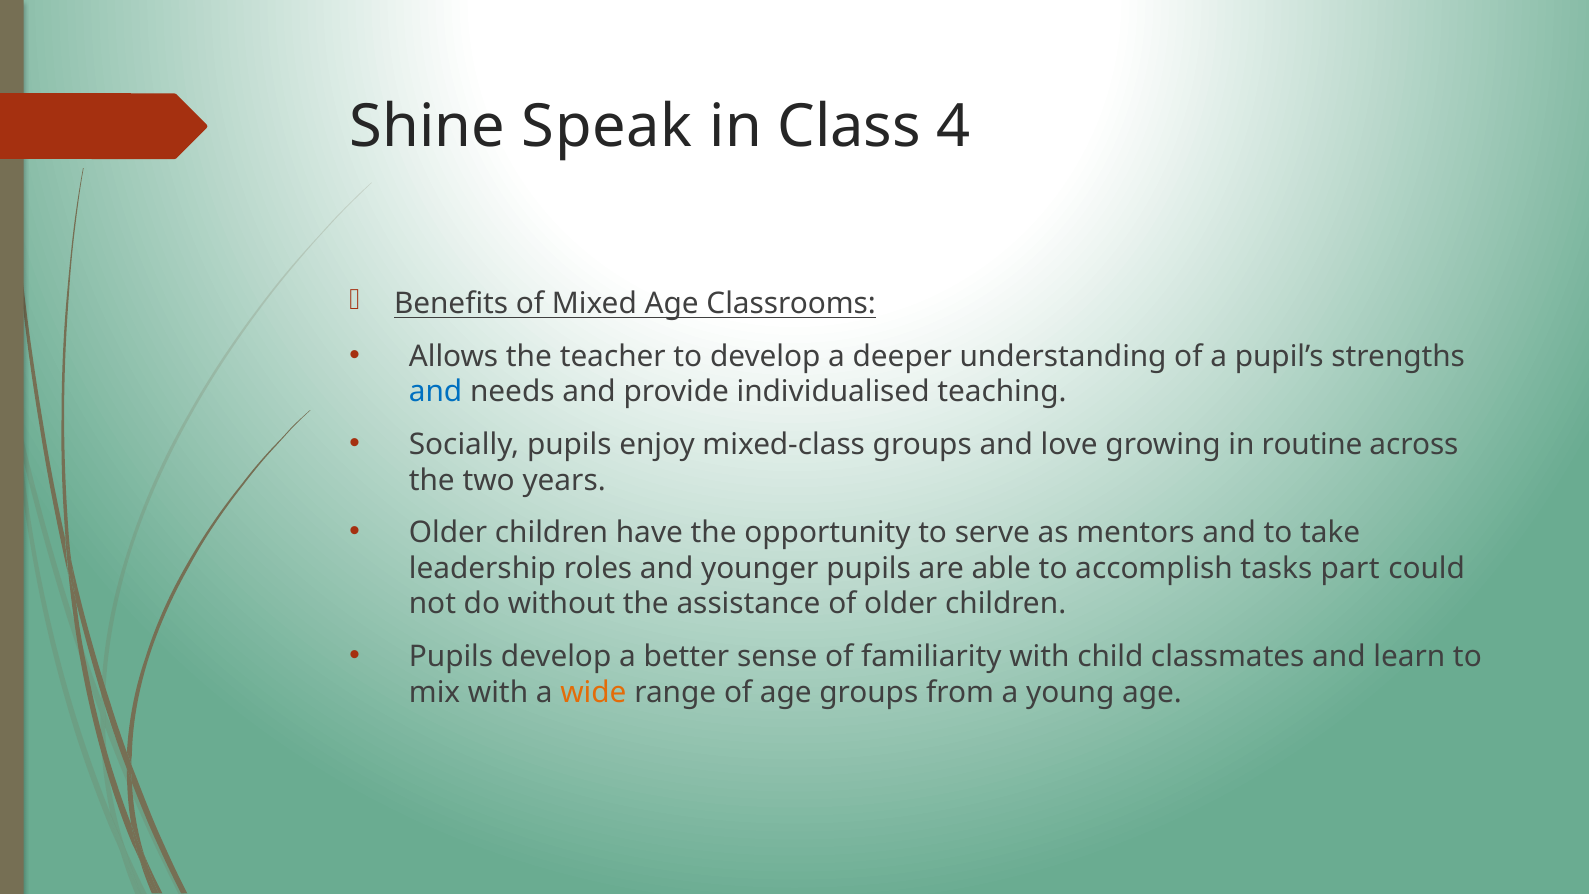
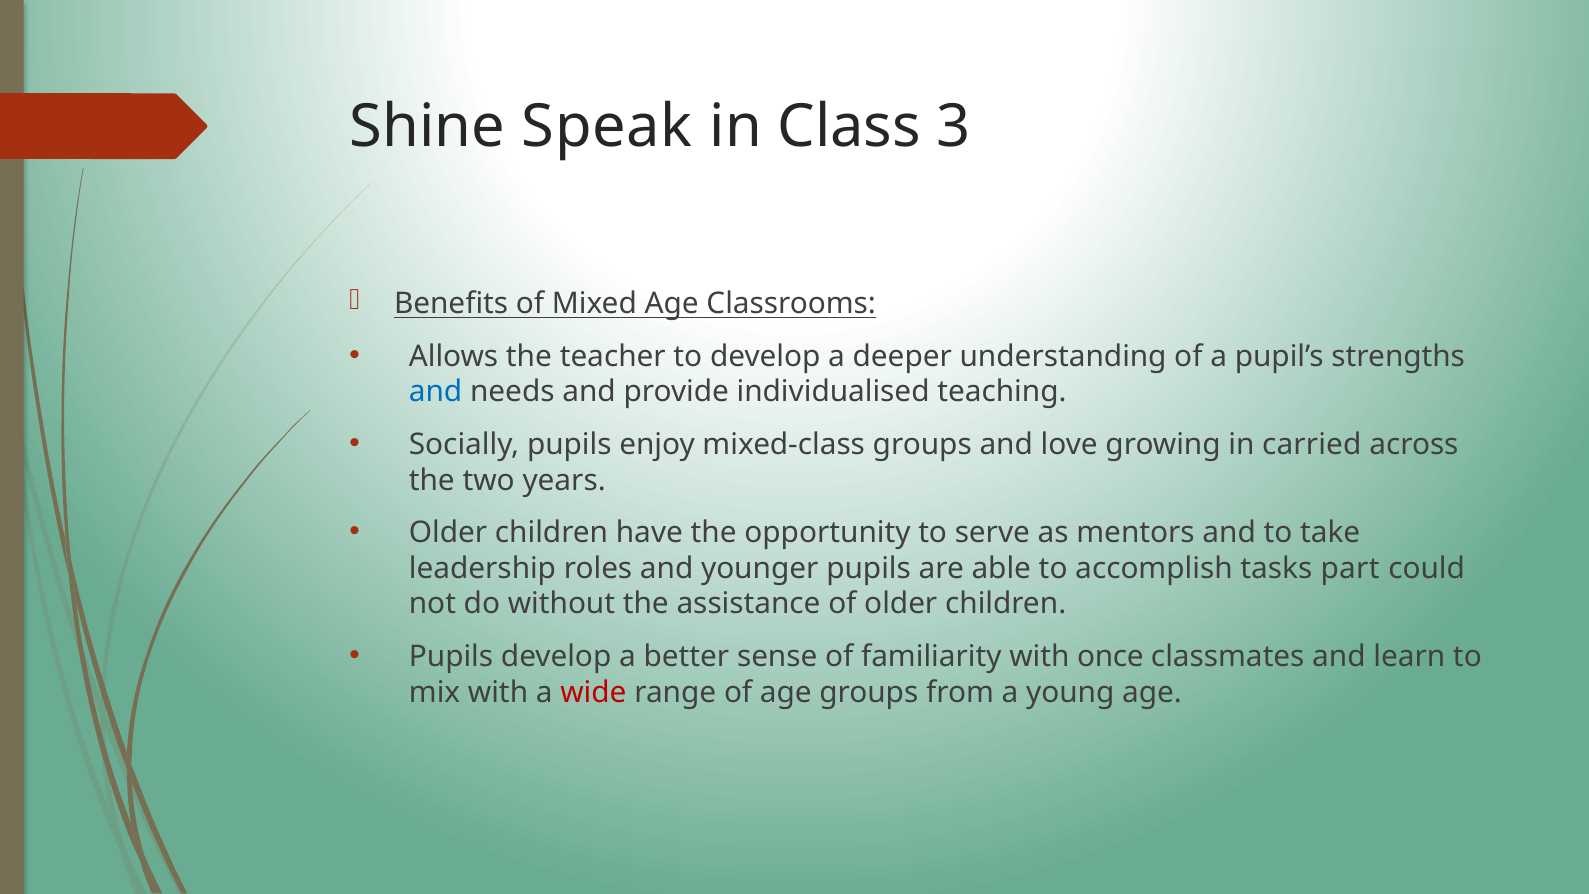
4: 4 -> 3
routine: routine -> carried
child: child -> once
wide colour: orange -> red
